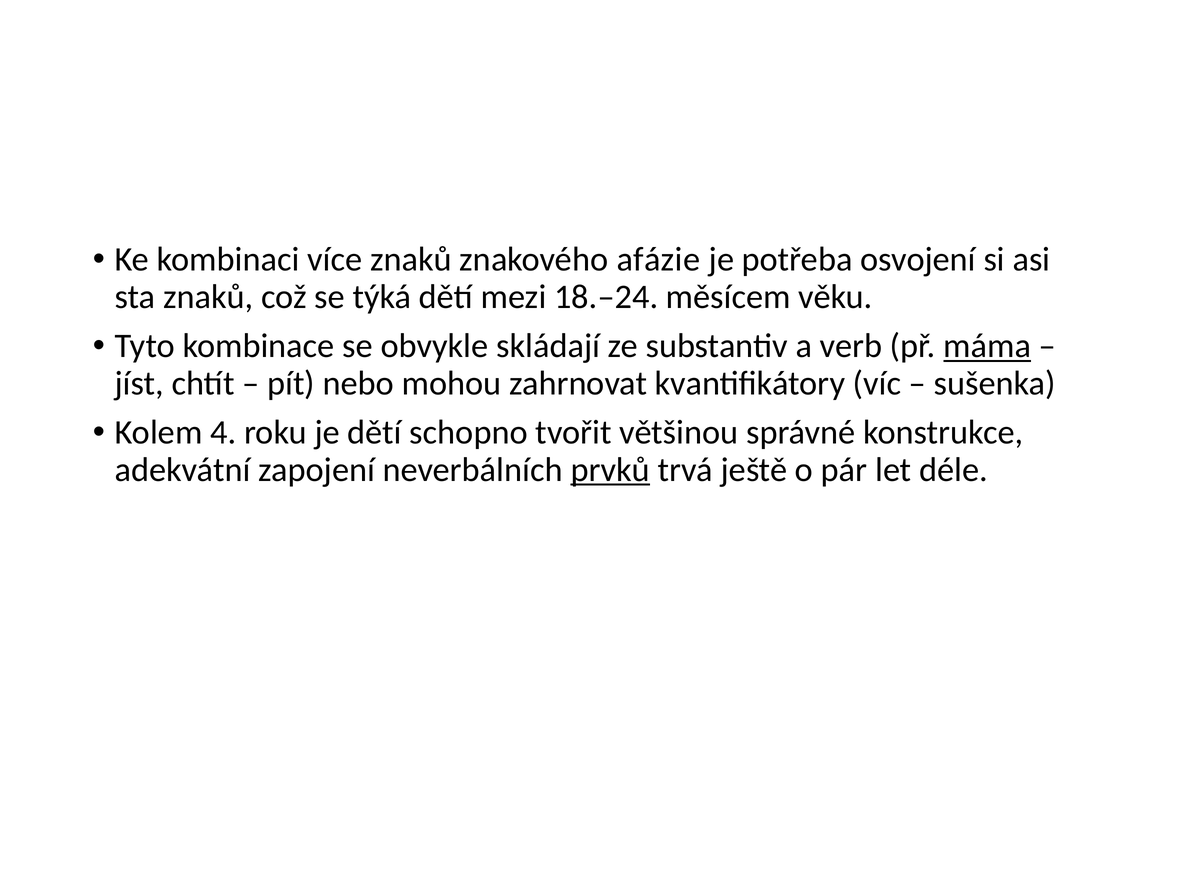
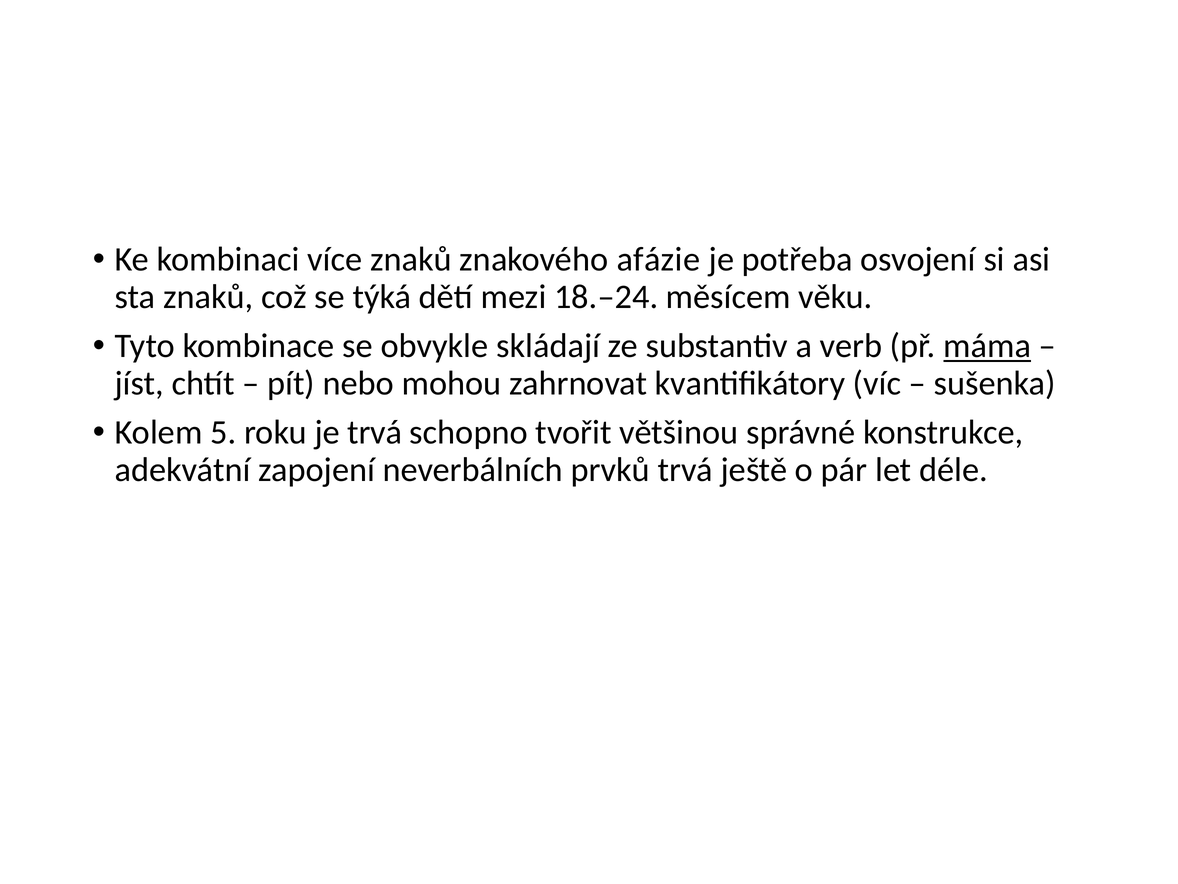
4: 4 -> 5
je dětí: dětí -> trvá
prvků underline: present -> none
